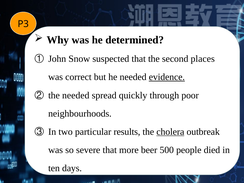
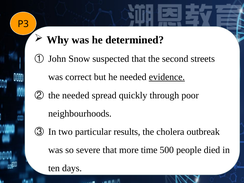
places: places -> streets
cholera underline: present -> none
beer: beer -> time
